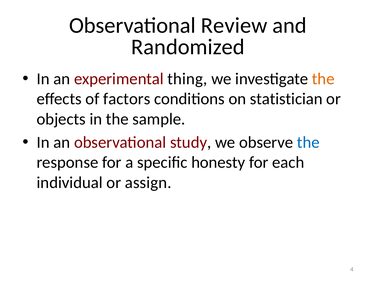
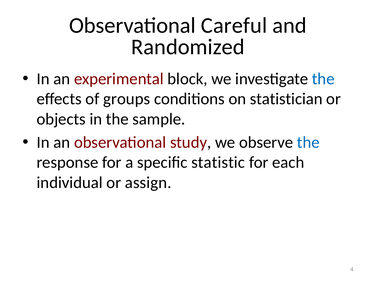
Review: Review -> Careful
thing: thing -> block
the at (323, 79) colour: orange -> blue
factors: factors -> groups
honesty: honesty -> statistic
